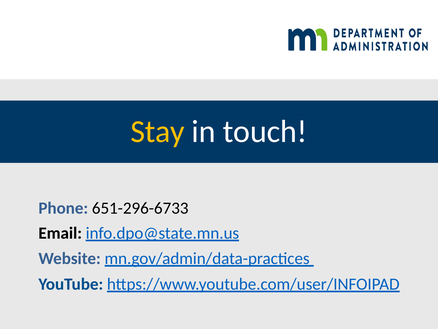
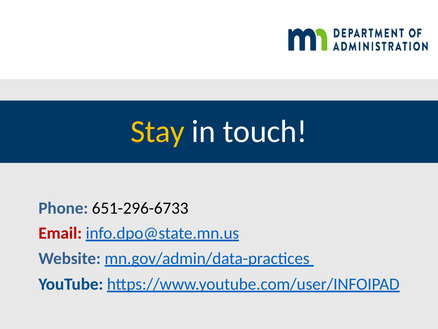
Email colour: black -> red
